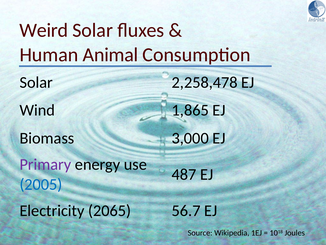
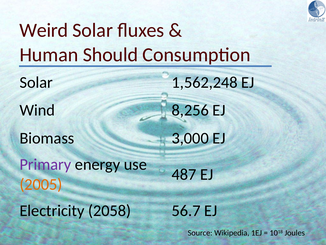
Animal: Animal -> Should
2,258,478: 2,258,478 -> 1,562,248
1,865: 1,865 -> 8,256
2005 colour: blue -> orange
2065: 2065 -> 2058
